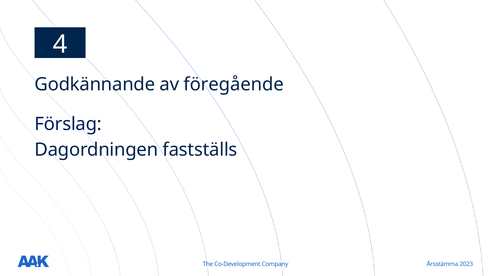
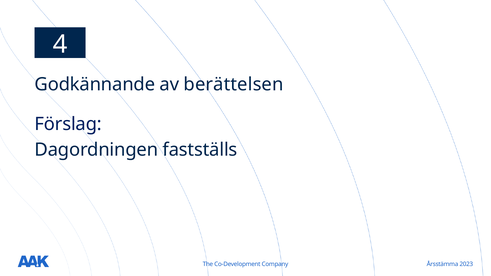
föregående: föregående -> berättelsen
